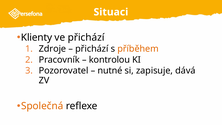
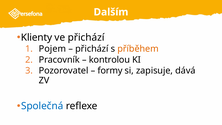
Situaci: Situaci -> Dalším
Zdroje: Zdroje -> Pojem
nutné: nutné -> formy
Společná colour: orange -> blue
